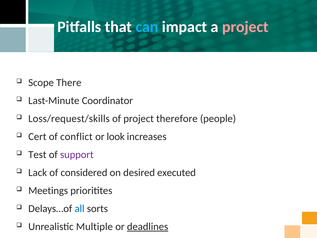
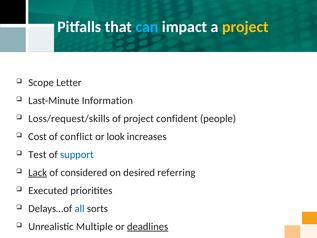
project at (245, 27) colour: pink -> yellow
There: There -> Letter
Coordinator: Coordinator -> Information
therefore: therefore -> confident
Cert: Cert -> Cost
support colour: purple -> blue
Lack underline: none -> present
executed: executed -> referring
Meetings: Meetings -> Executed
